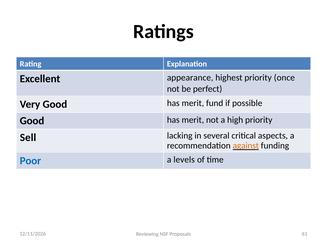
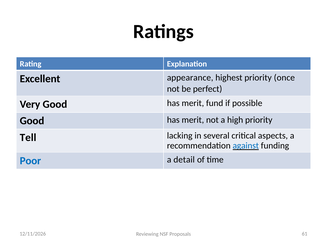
Sell: Sell -> Tell
against colour: orange -> blue
levels: levels -> detail
